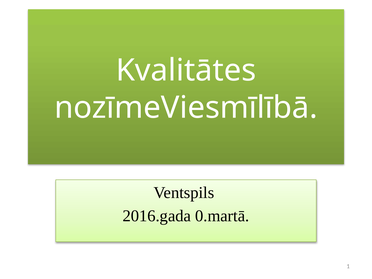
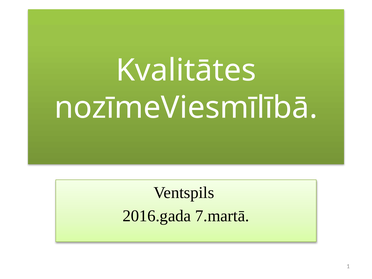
0.martā: 0.martā -> 7.martā
